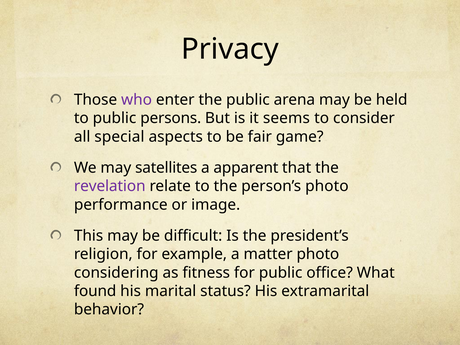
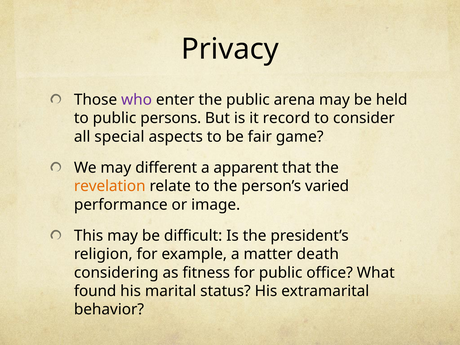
seems: seems -> record
satellites: satellites -> different
revelation colour: purple -> orange
person’s photo: photo -> varied
matter photo: photo -> death
